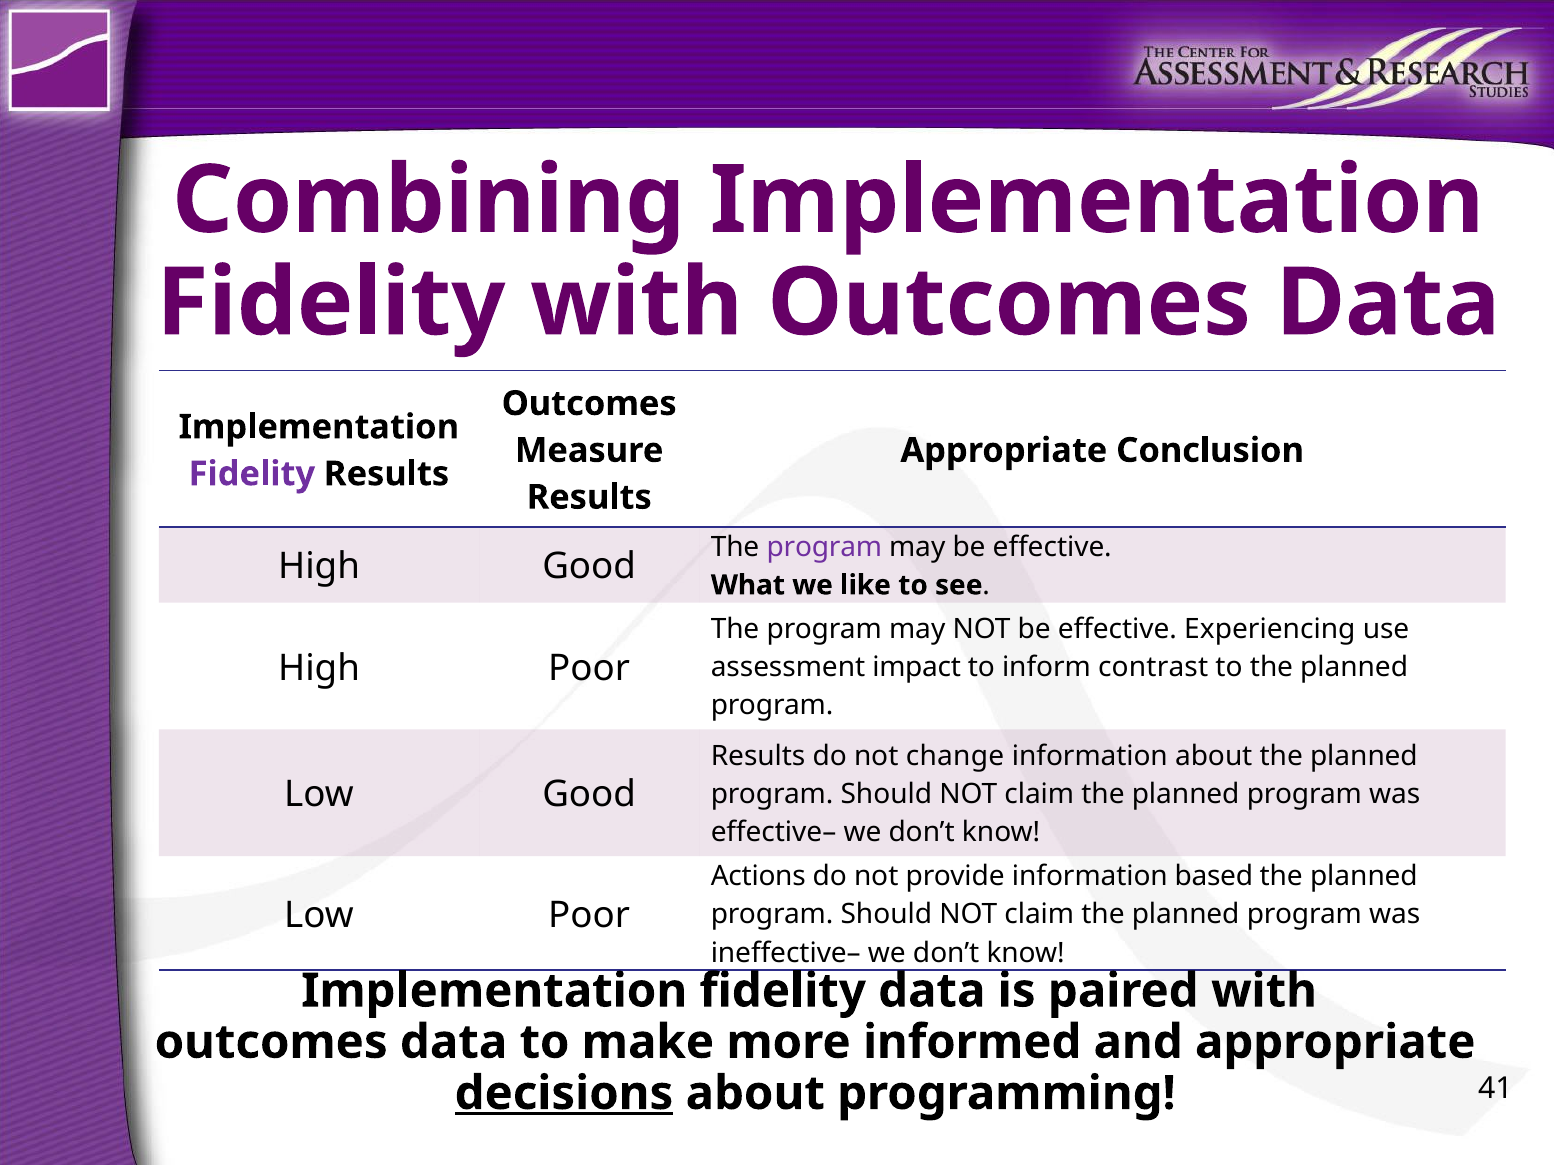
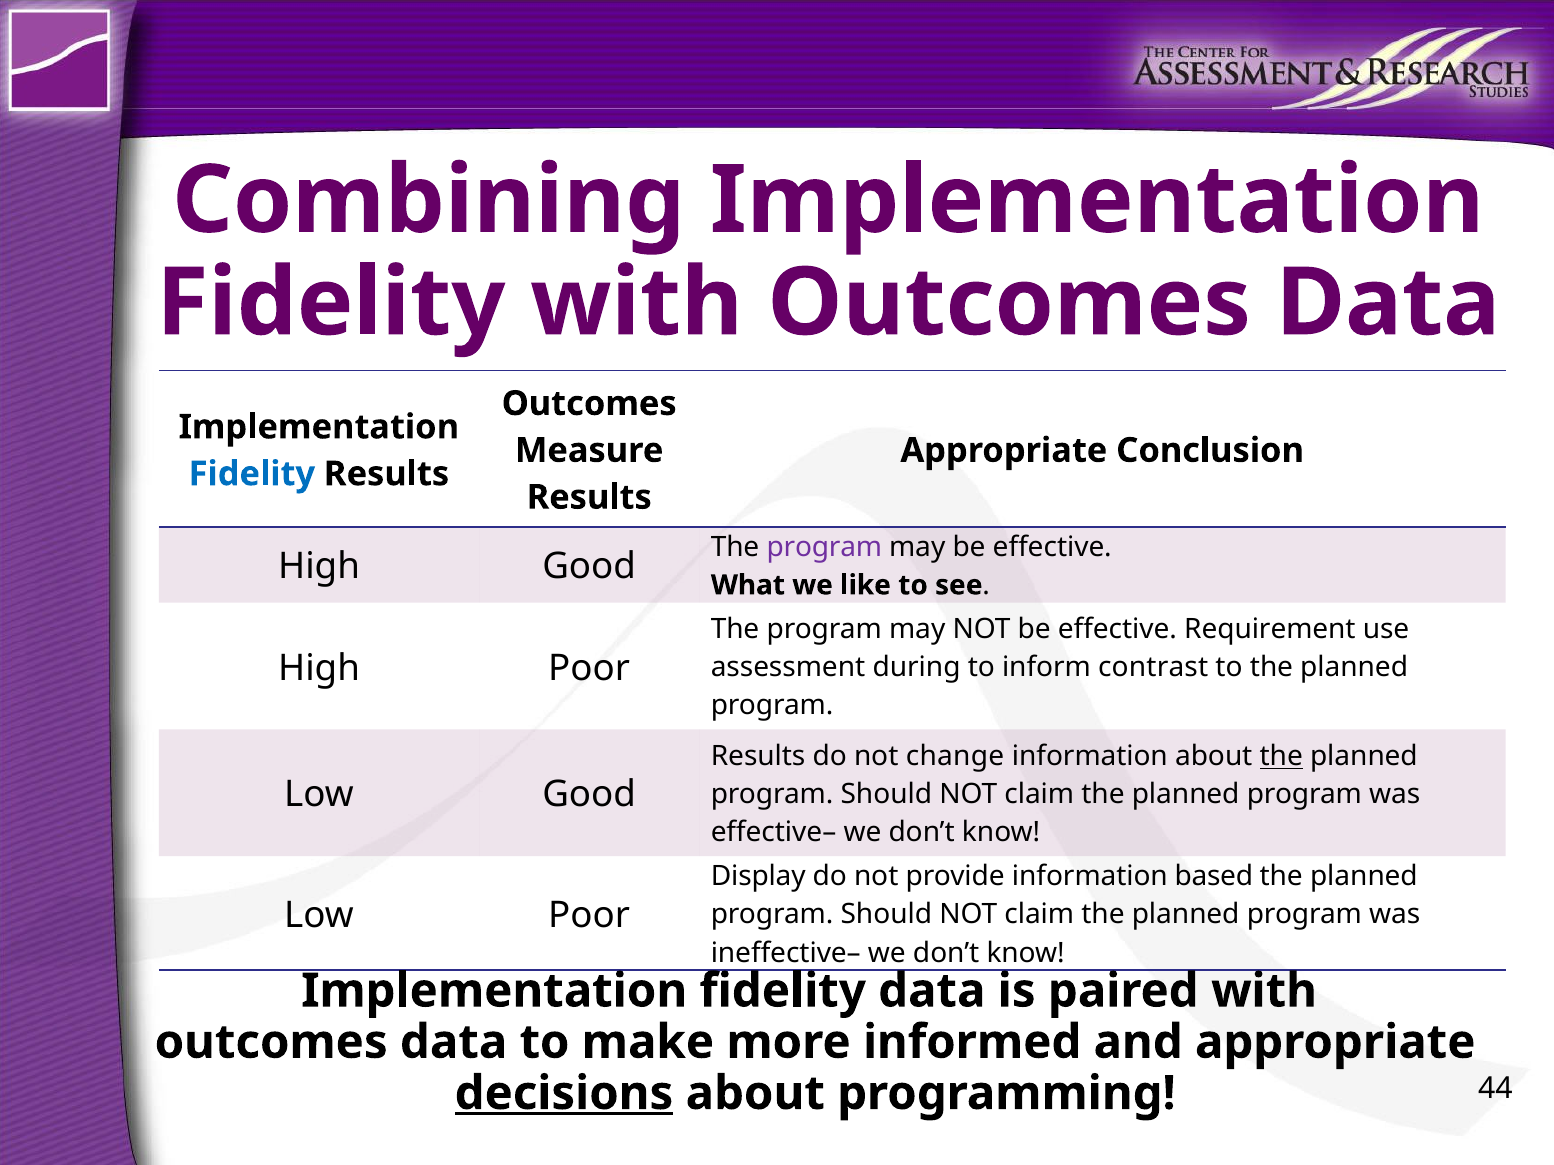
Fidelity at (252, 474) colour: purple -> blue
Experiencing: Experiencing -> Requirement
impact: impact -> during
the at (1281, 757) underline: none -> present
Actions: Actions -> Display
41: 41 -> 44
